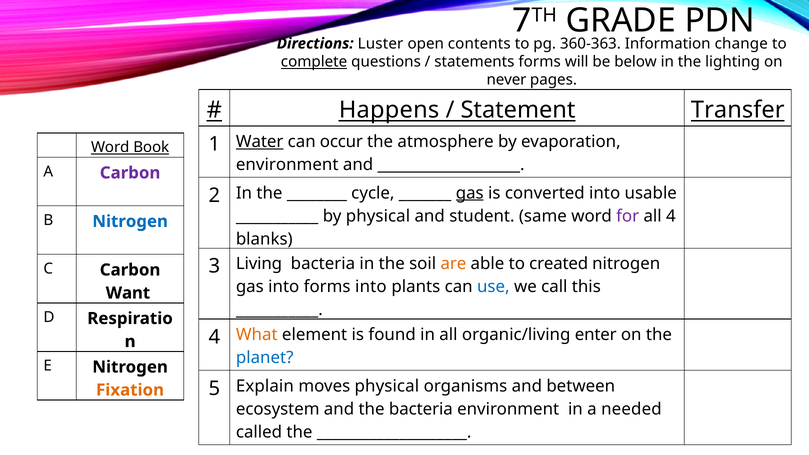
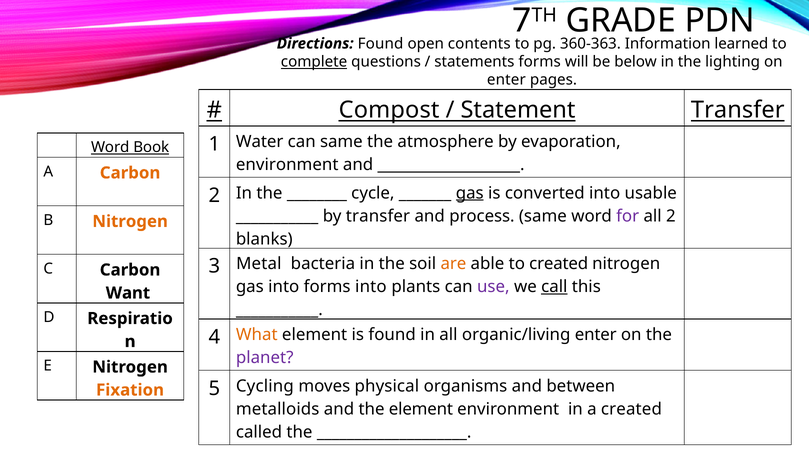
Directions Luster: Luster -> Found
change: change -> learned
never at (507, 80): never -> enter
Happens: Happens -> Compost
Water underline: present -> none
can occur: occur -> same
Carbon at (130, 173) colour: purple -> orange
by physical: physical -> transfer
student: student -> process
all 4: 4 -> 2
Nitrogen at (130, 221) colour: blue -> orange
Living: Living -> Metal
use colour: blue -> purple
call underline: none -> present
planet colour: blue -> purple
Explain: Explain -> Cycling
ecosystem: ecosystem -> metalloids
the bacteria: bacteria -> element
a needed: needed -> created
